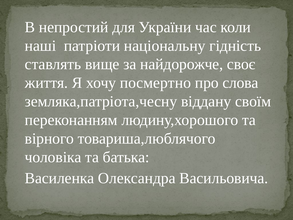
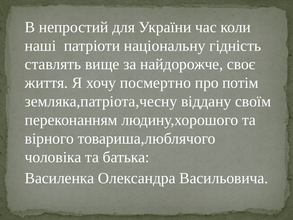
слова: слова -> потім
